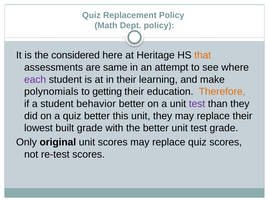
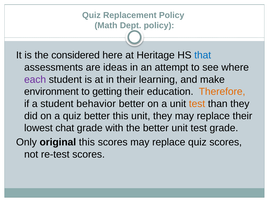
that colour: orange -> blue
same: same -> ideas
polynomials: polynomials -> environment
test at (197, 104) colour: purple -> orange
built: built -> chat
original unit: unit -> this
